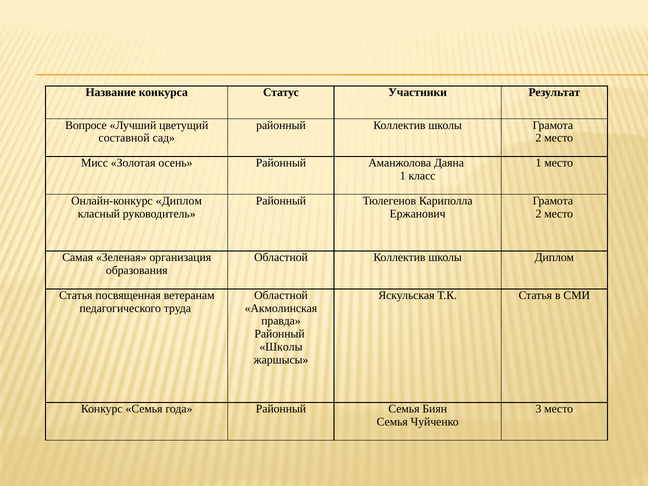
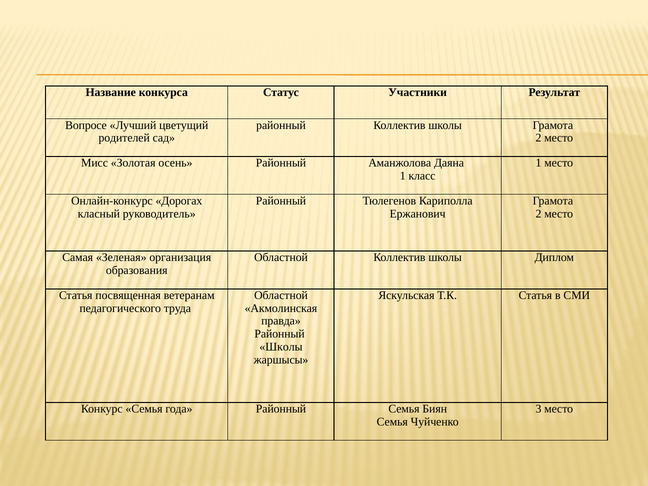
составной: составной -> родителей
Онлайн-конкурс Диплом: Диплом -> Дорогах
